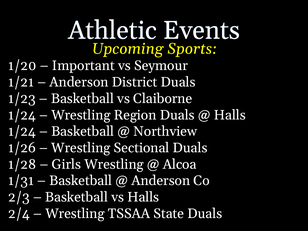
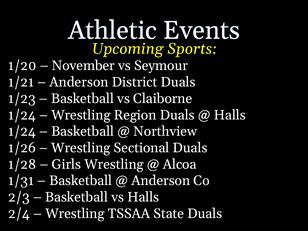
Important: Important -> November
